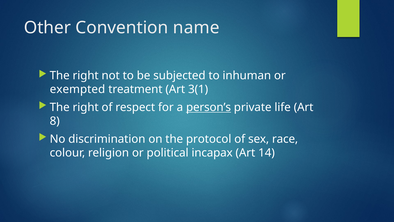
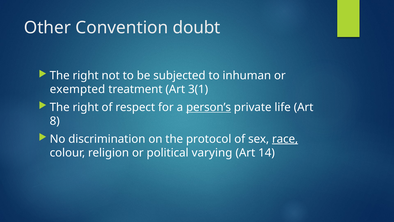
name: name -> doubt
race underline: none -> present
incapax: incapax -> varying
